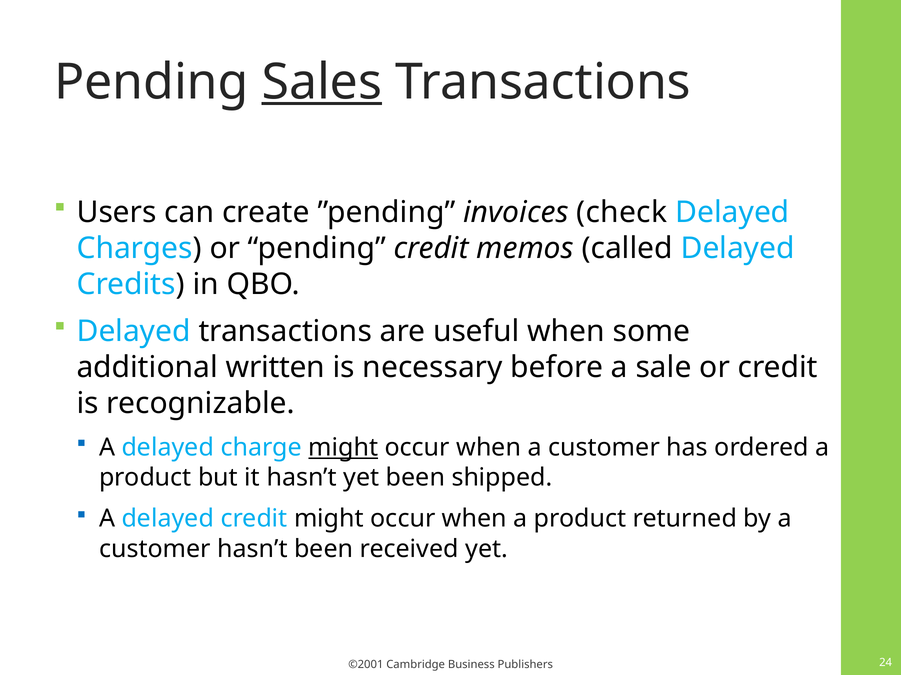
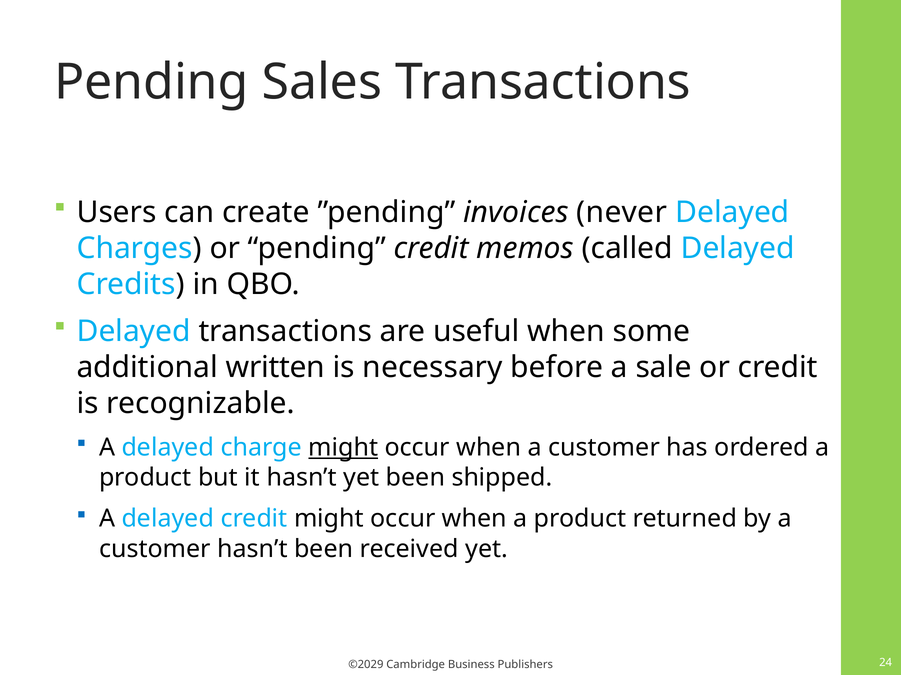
Sales underline: present -> none
check: check -> never
©2001: ©2001 -> ©2029
